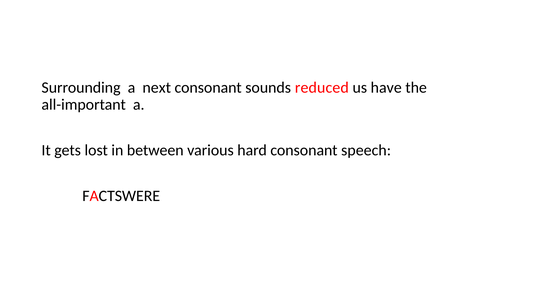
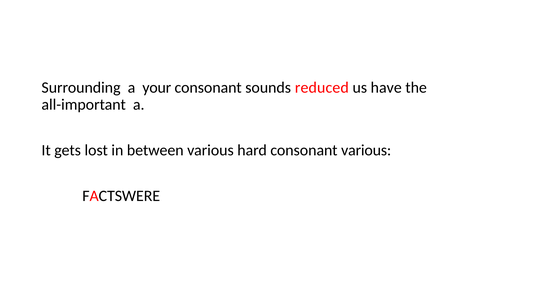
next: next -> your
consonant speech: speech -> various
